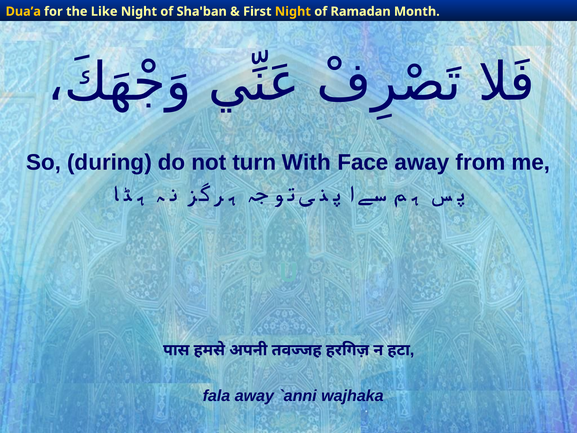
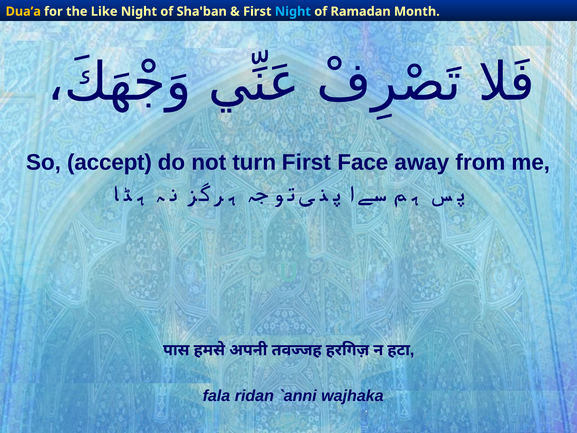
Night at (293, 11) colour: yellow -> light blue
during: during -> accept
turn With: With -> First
fala away: away -> ridan
